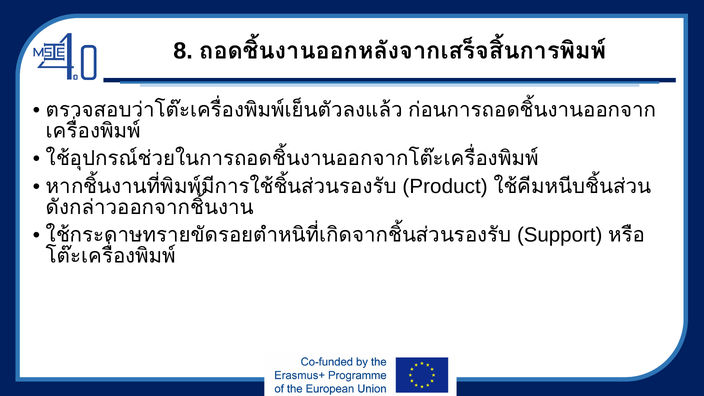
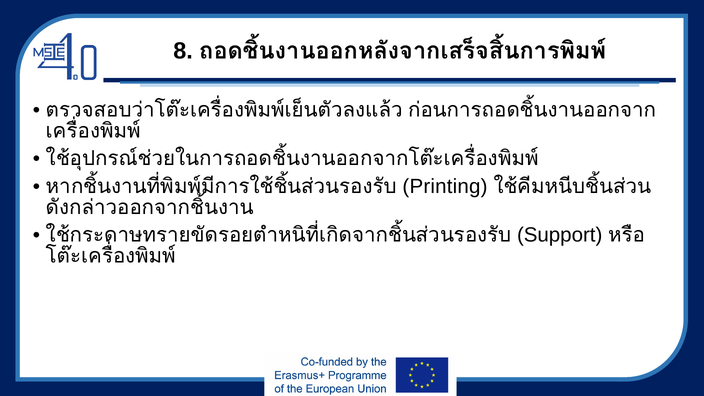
Product: Product -> Printing
